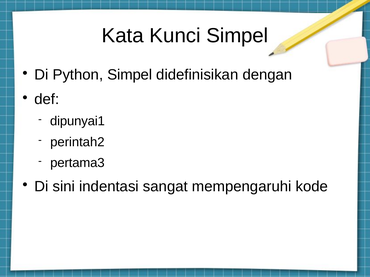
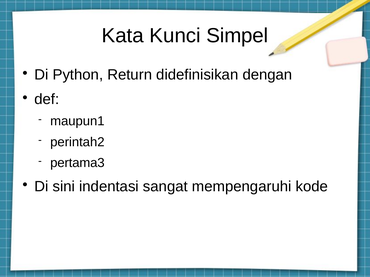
Python Simpel: Simpel -> Return
dipunyai1: dipunyai1 -> maupun1
